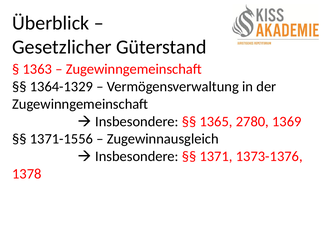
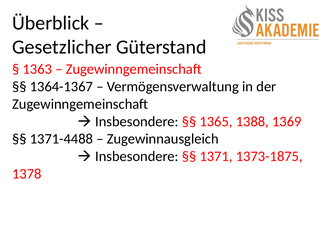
1364-1329: 1364-1329 -> 1364-1367
2780: 2780 -> 1388
1371-1556: 1371-1556 -> 1371-4488
1373-1376: 1373-1376 -> 1373-1875
